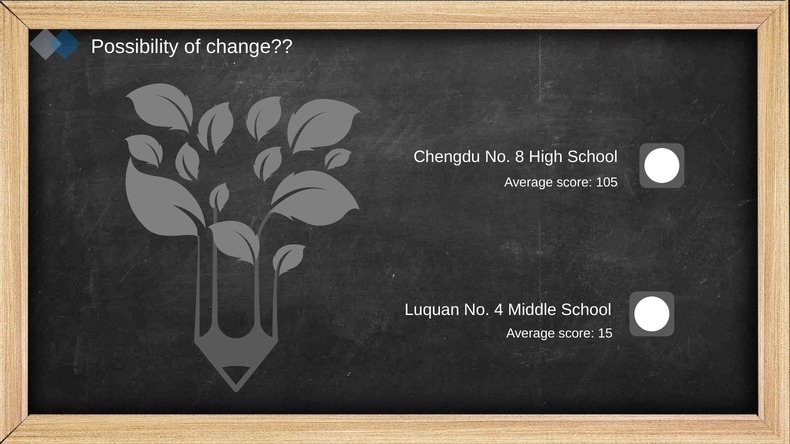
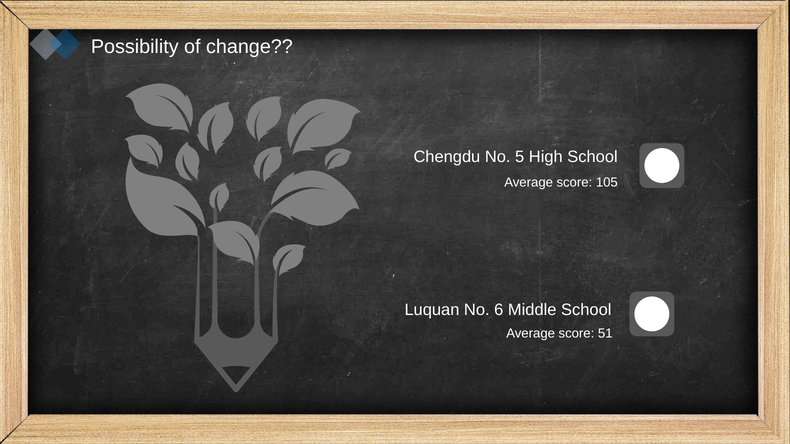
8: 8 -> 5
4: 4 -> 6
15: 15 -> 51
